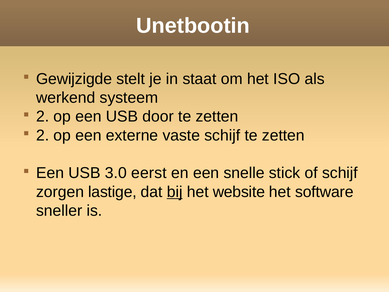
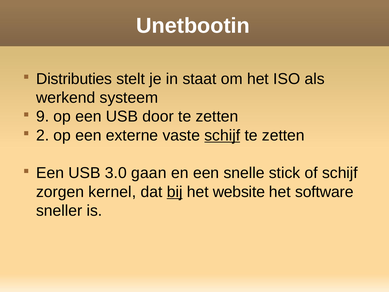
Gewijzigde: Gewijzigde -> Distributies
2 at (43, 116): 2 -> 9
schijf at (222, 135) underline: none -> present
eerst: eerst -> gaan
lastige: lastige -> kernel
